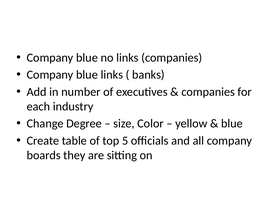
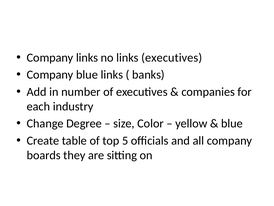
blue at (87, 57): blue -> links
links companies: companies -> executives
